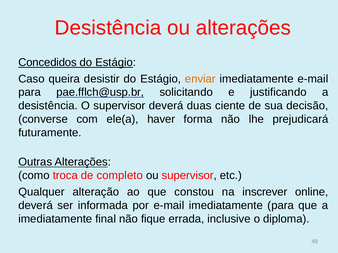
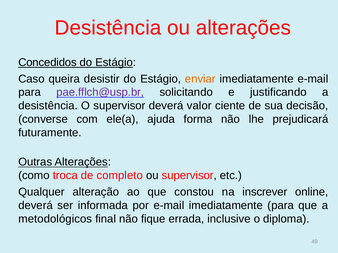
pae.fflch@usp.br colour: black -> purple
duas: duas -> valor
haver: haver -> ajuda
imediatamente at (55, 219): imediatamente -> metodológicos
